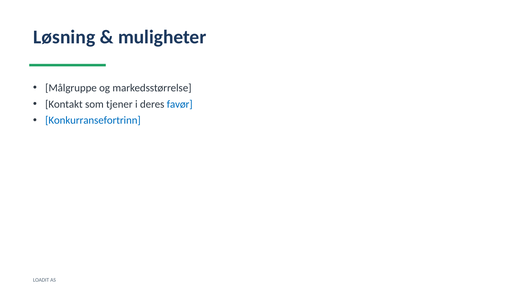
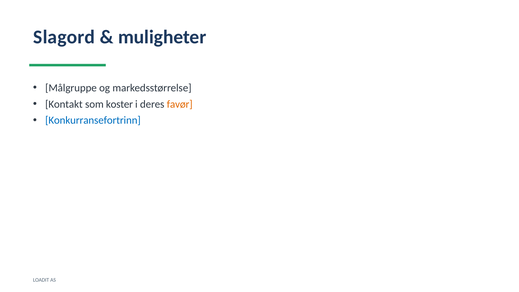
Løsning: Løsning -> Slagord
tjener: tjener -> koster
favør colour: blue -> orange
